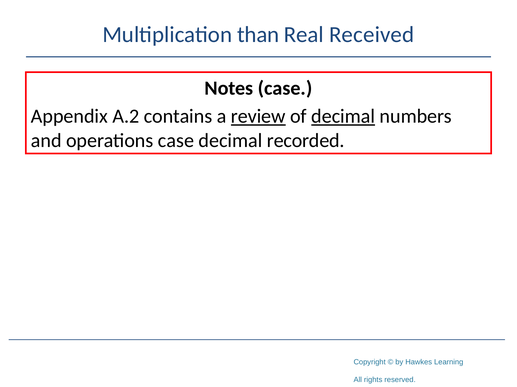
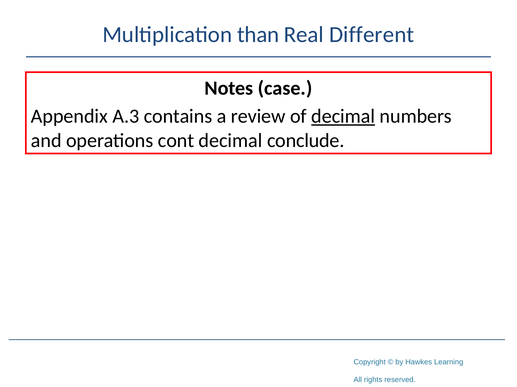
Received: Received -> Different
A.2: A.2 -> A.3
review underline: present -> none
operations case: case -> cont
recorded: recorded -> conclude
